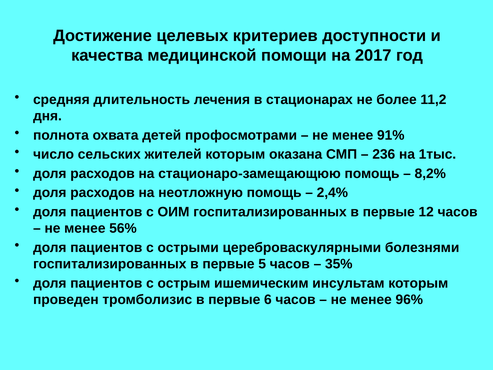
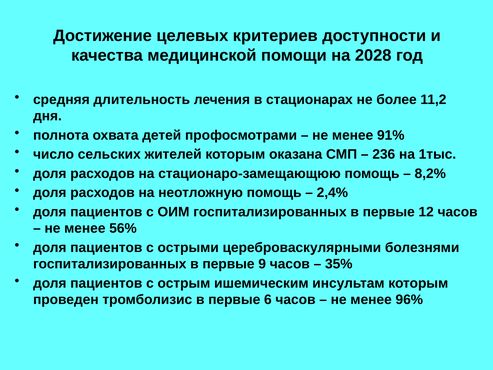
2017: 2017 -> 2028
5: 5 -> 9
